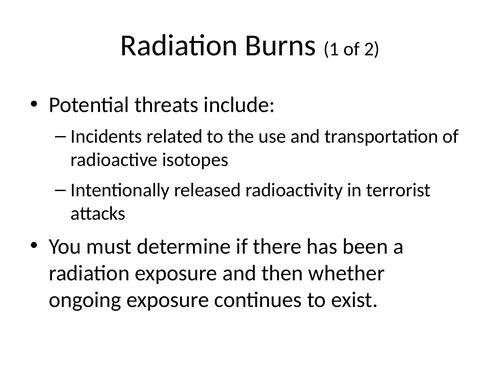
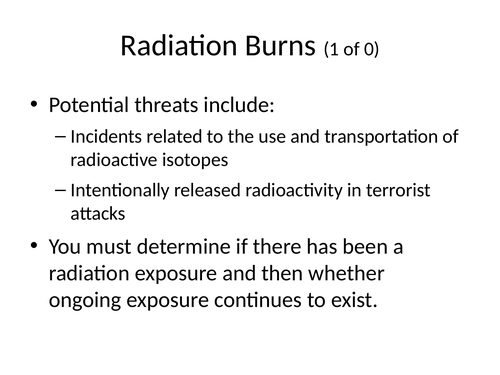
2: 2 -> 0
